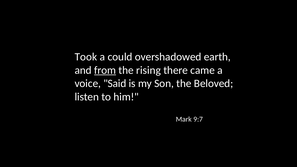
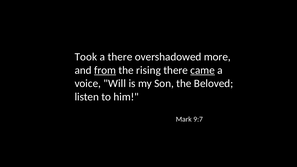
a could: could -> there
earth: earth -> more
came underline: none -> present
Said: Said -> Will
